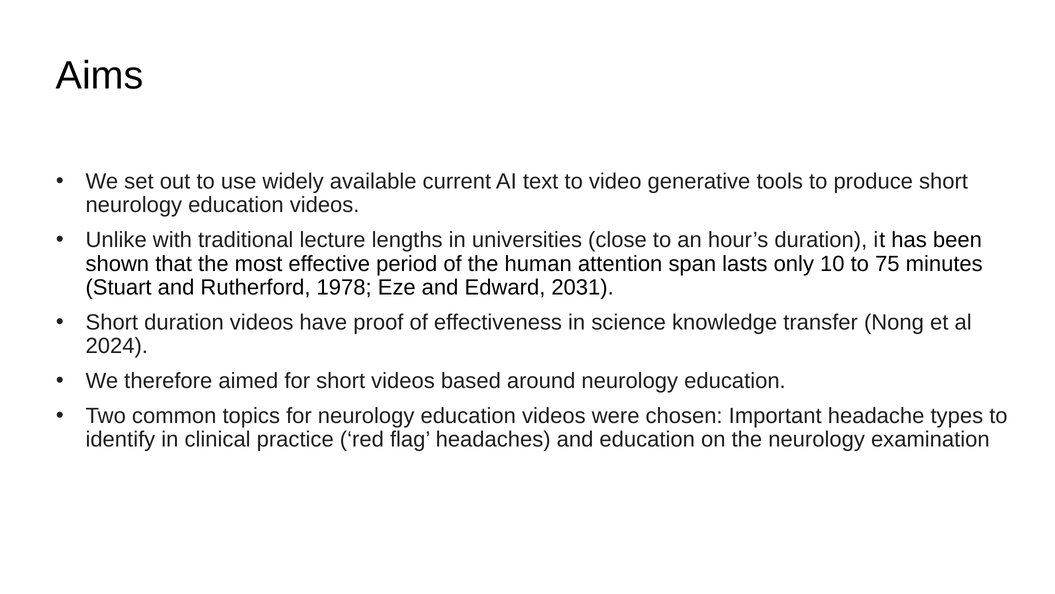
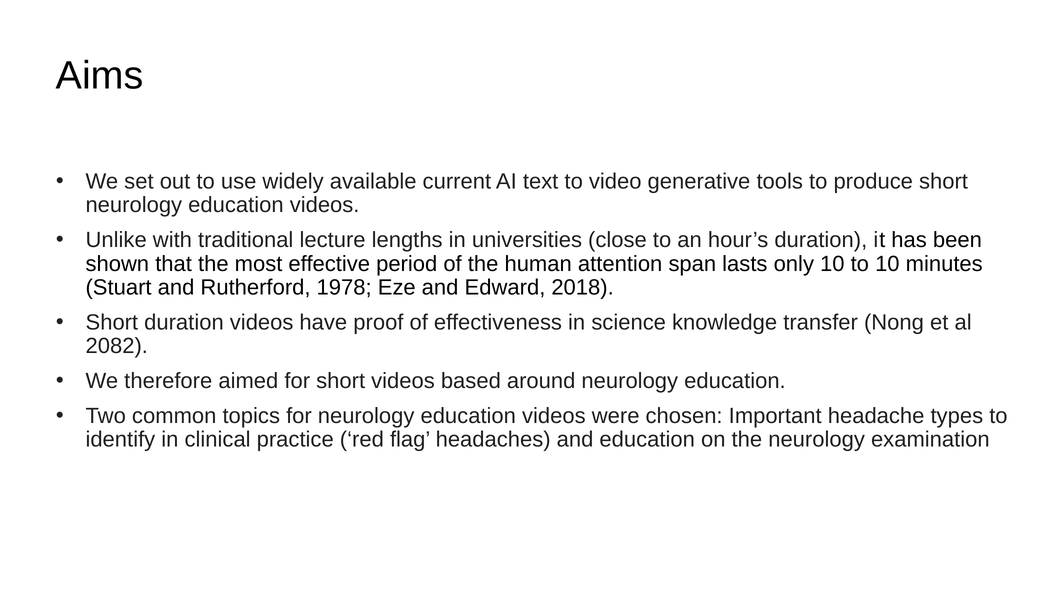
to 75: 75 -> 10
2031: 2031 -> 2018
2024: 2024 -> 2082
